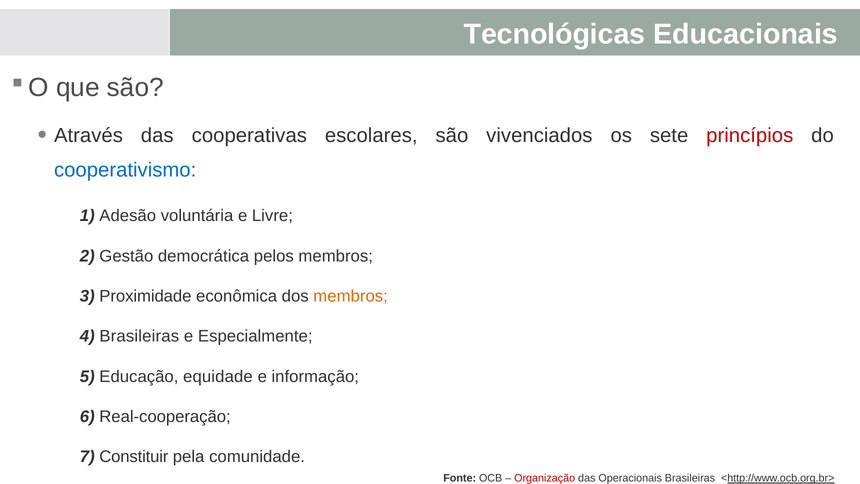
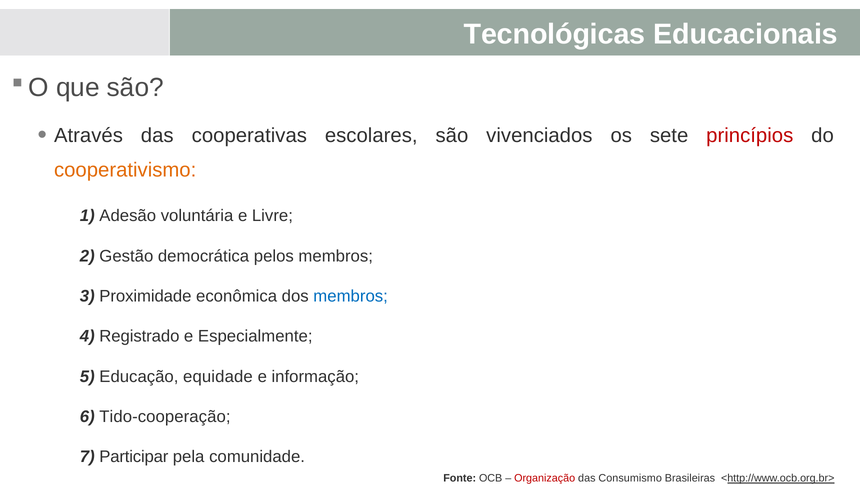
cooperativismo colour: blue -> orange
membros at (351, 296) colour: orange -> blue
4 Brasileiras: Brasileiras -> Registrado
Real-cooperação: Real-cooperação -> Tido-cooperação
Constituir: Constituir -> Participar
Operacionais: Operacionais -> Consumismo
